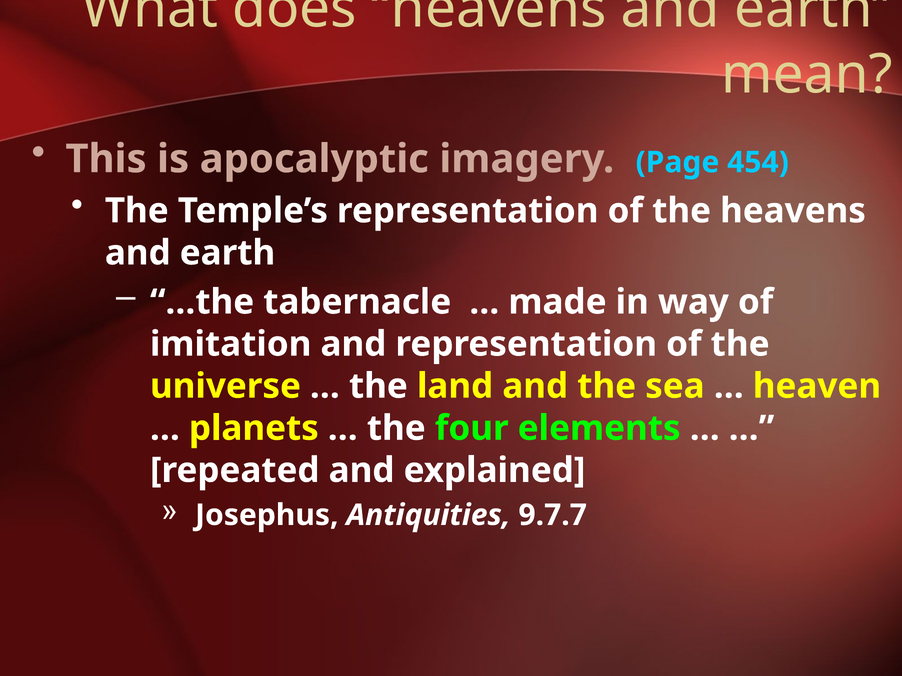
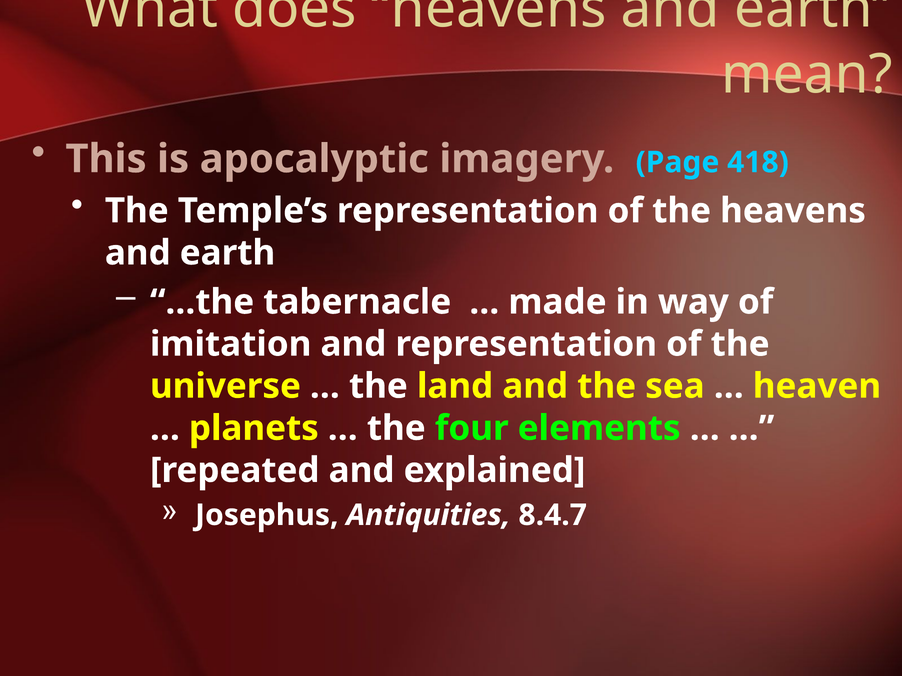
454: 454 -> 418
9.7.7: 9.7.7 -> 8.4.7
